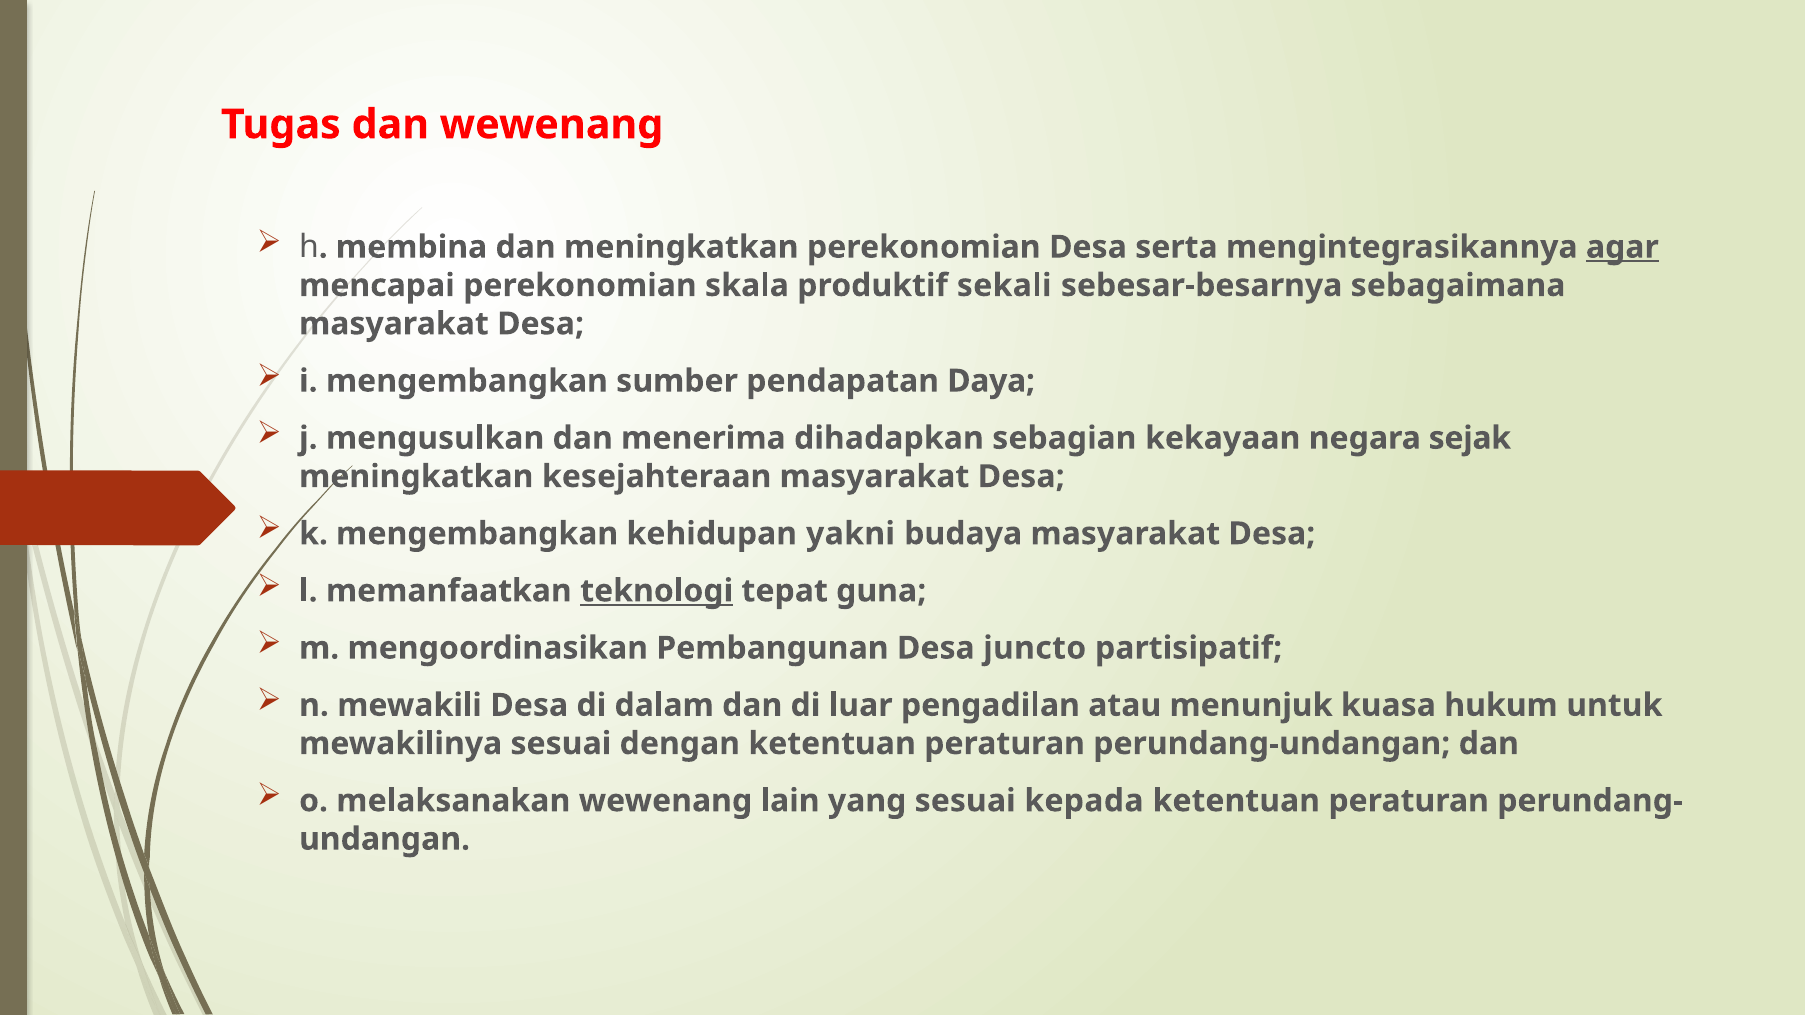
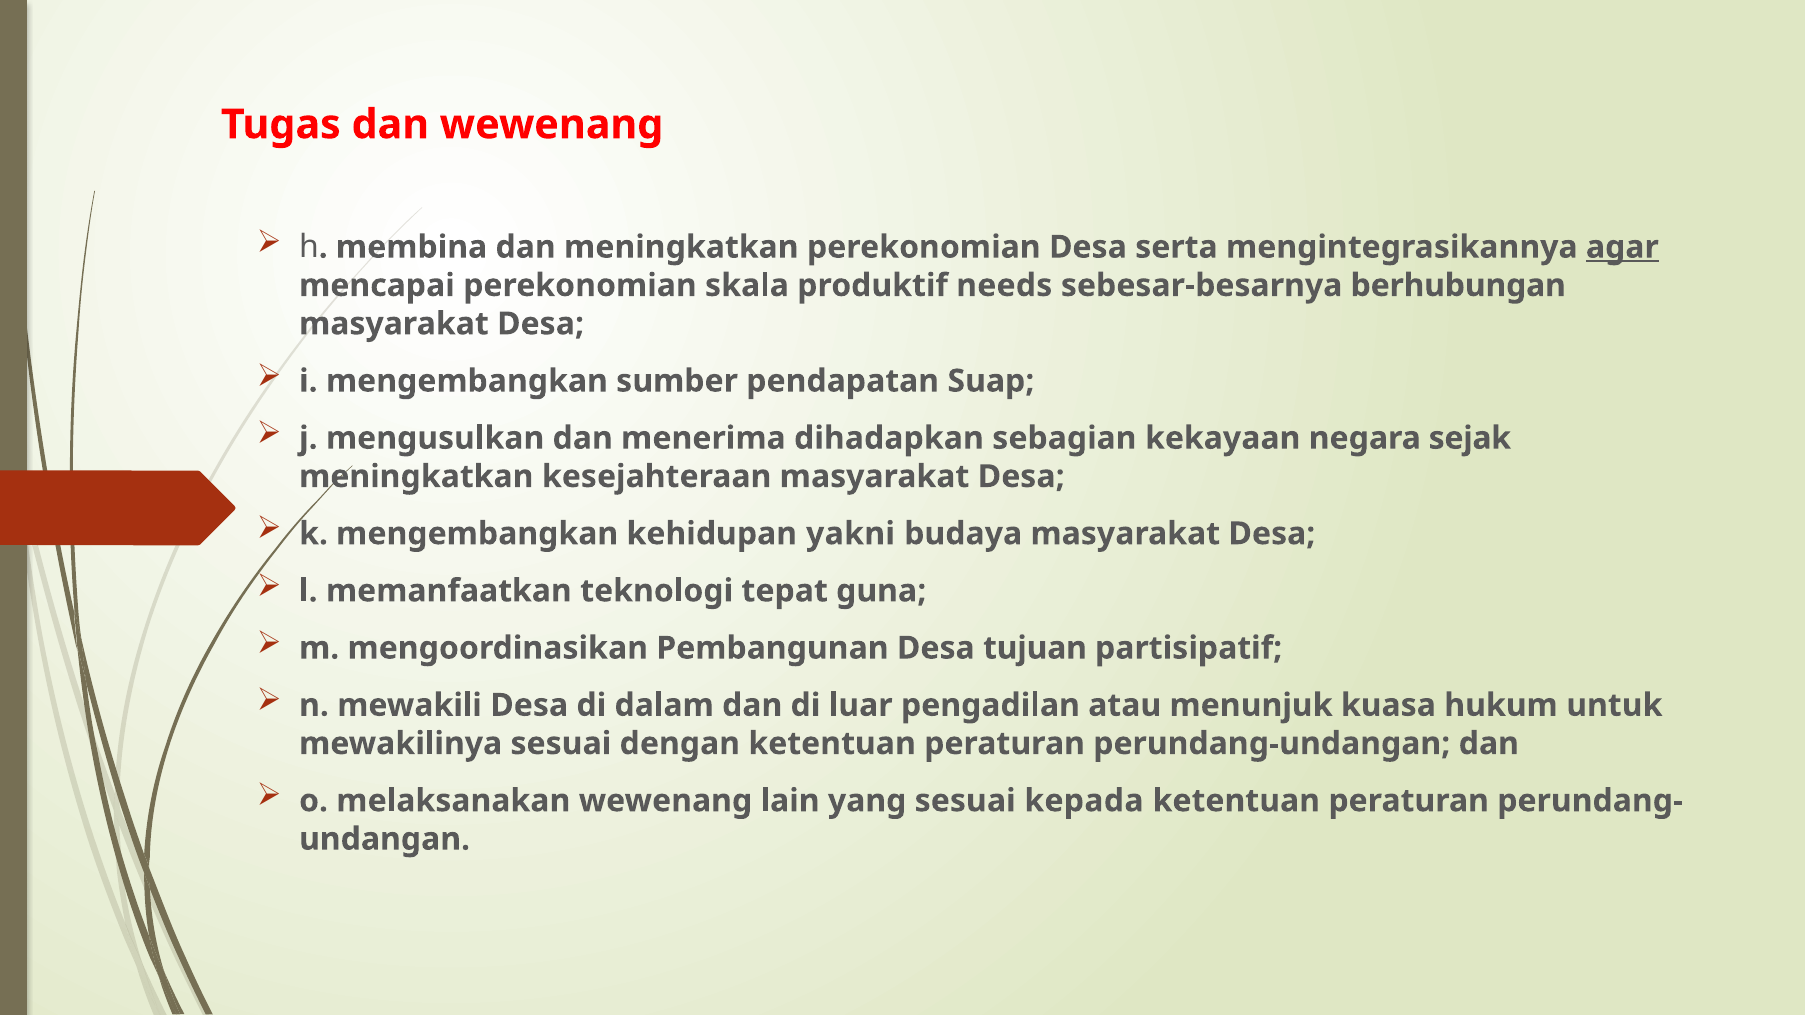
sekali: sekali -> needs
sebagaimana: sebagaimana -> berhubungan
Daya: Daya -> Suap
teknologi underline: present -> none
juncto: juncto -> tujuan
